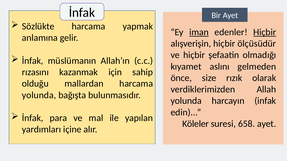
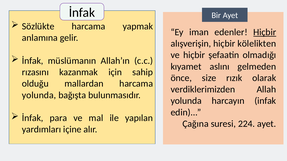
iman underline: present -> none
ölçüsüdür: ölçüsüdür -> kölelikten
Köleler: Köleler -> Çağına
658: 658 -> 224
